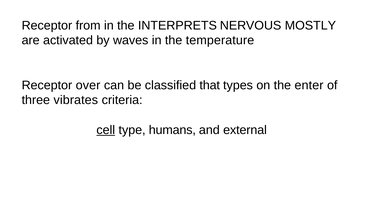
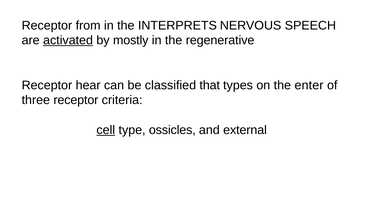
MOSTLY: MOSTLY -> SPEECH
activated underline: none -> present
waves: waves -> mostly
temperature: temperature -> regenerative
over: over -> hear
three vibrates: vibrates -> receptor
humans: humans -> ossicles
